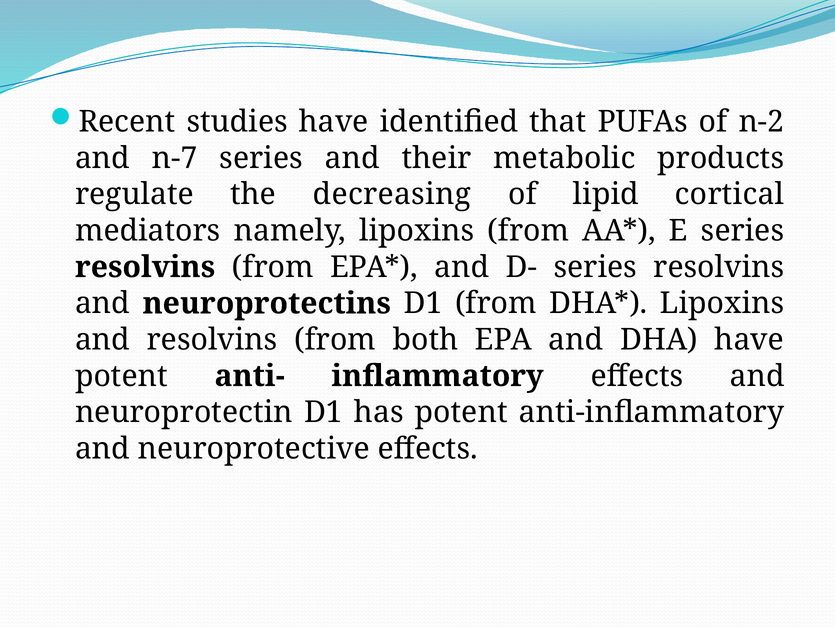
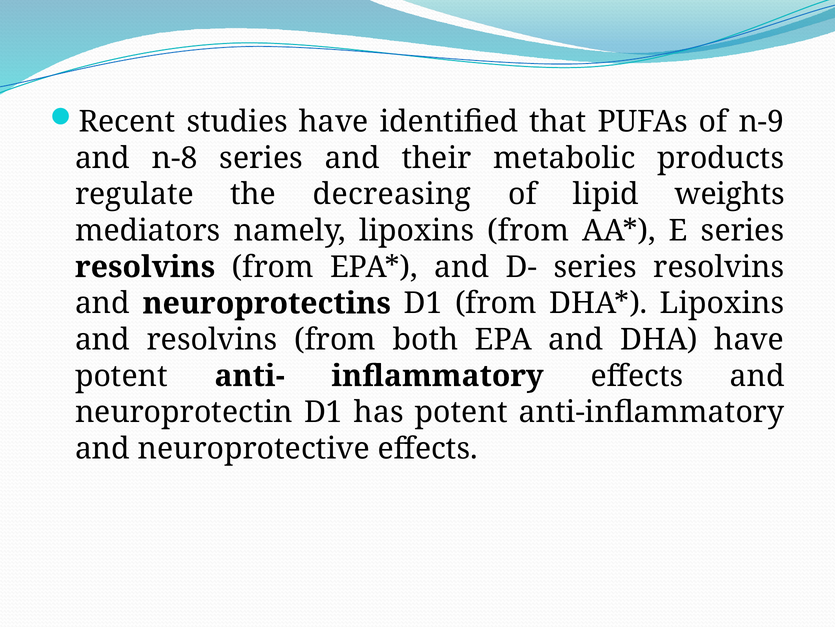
n-2: n-2 -> n-9
n-7: n-7 -> n-8
cortical: cortical -> weights
